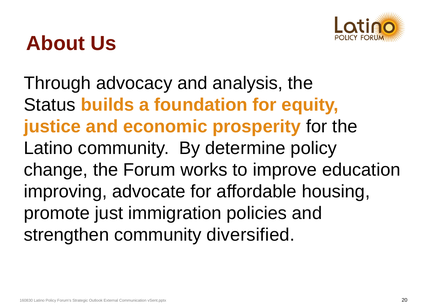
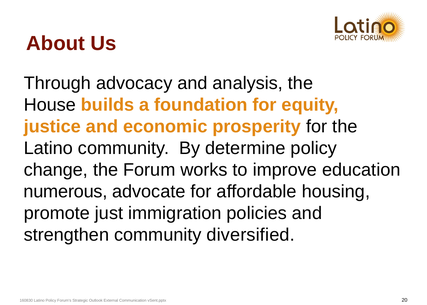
Status: Status -> House
improving: improving -> numerous
